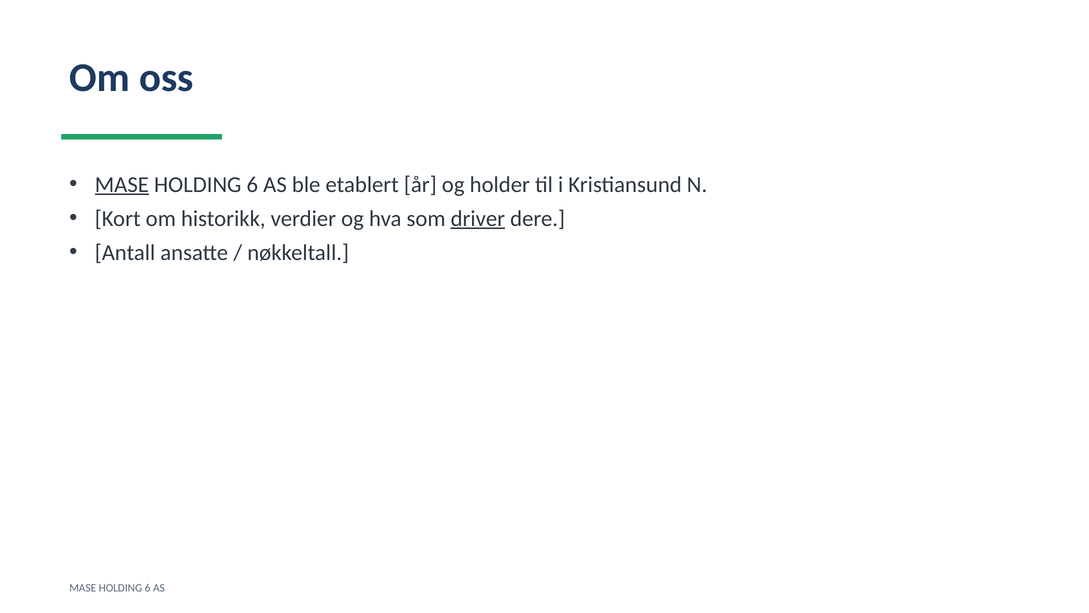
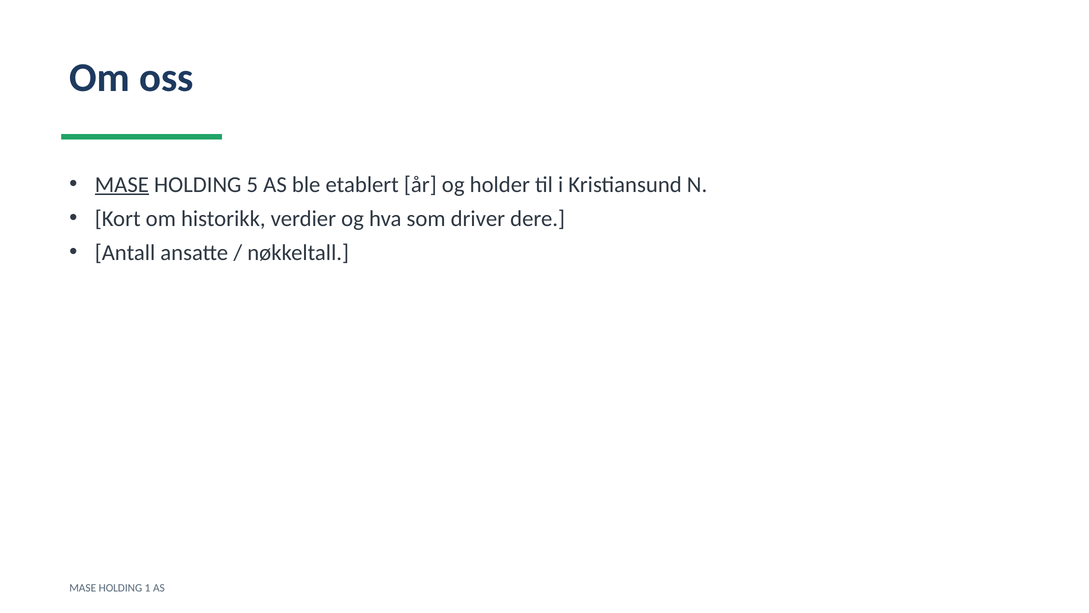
6 at (252, 184): 6 -> 5
driver underline: present -> none
6 at (148, 588): 6 -> 1
